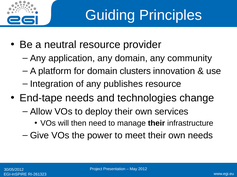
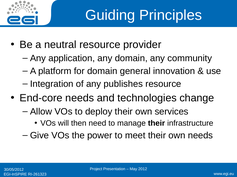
clusters: clusters -> general
End-tape: End-tape -> End-core
